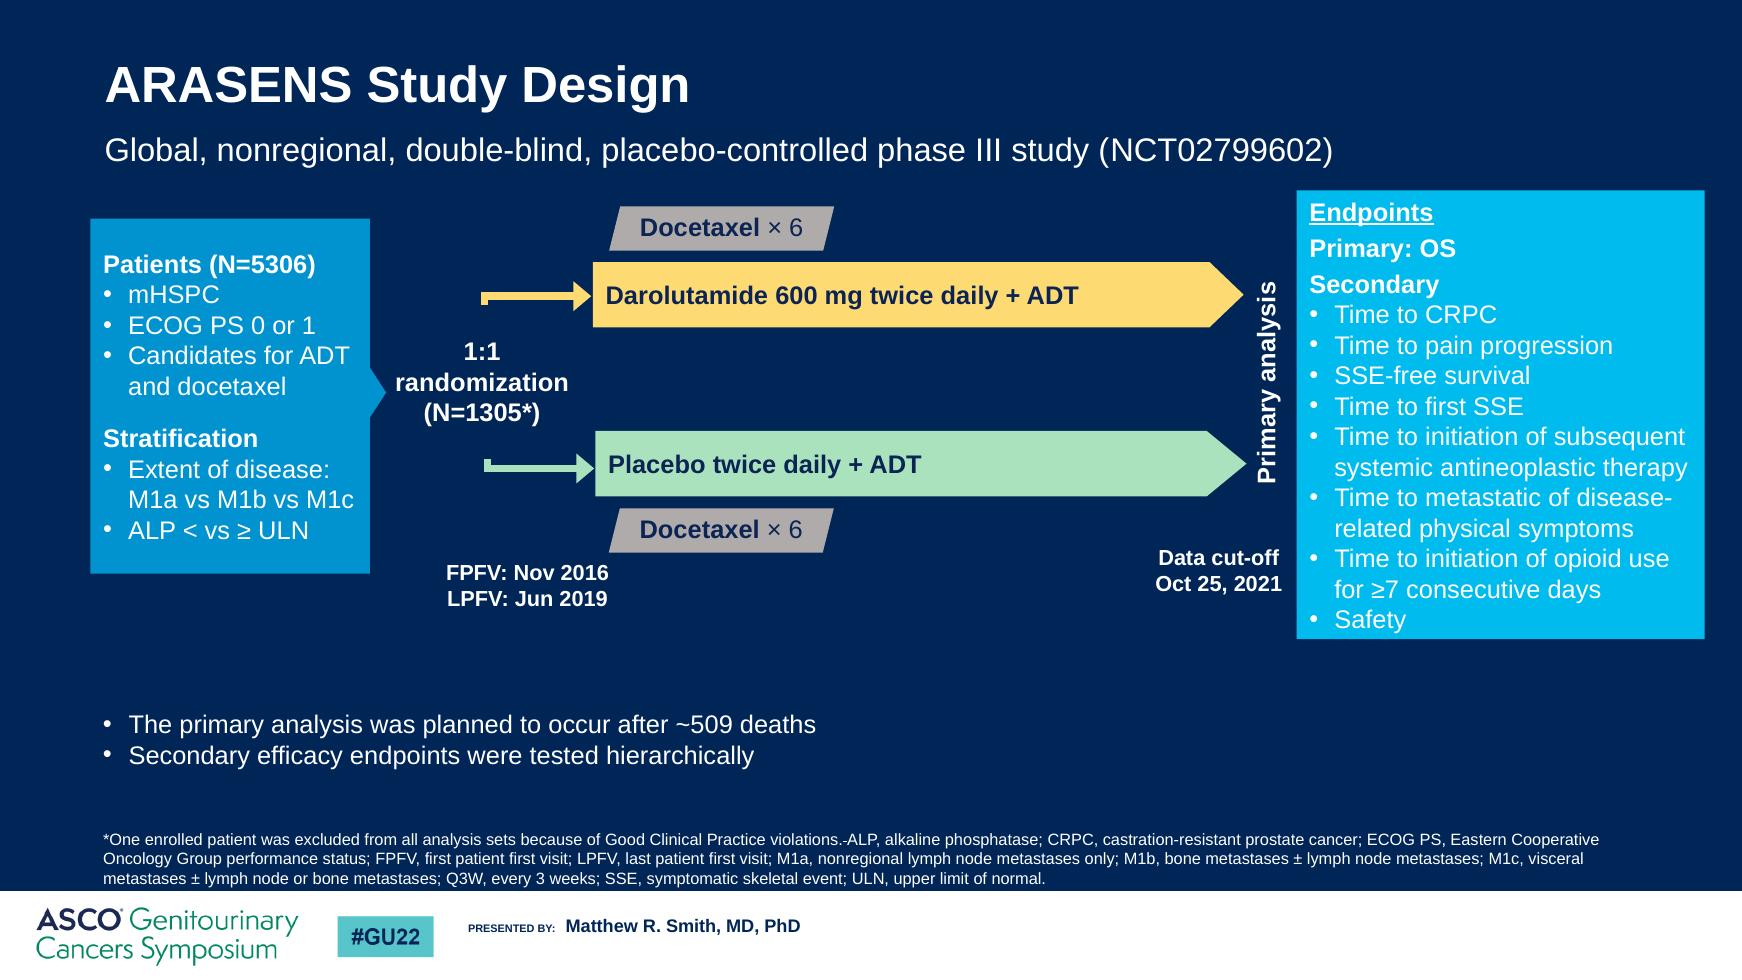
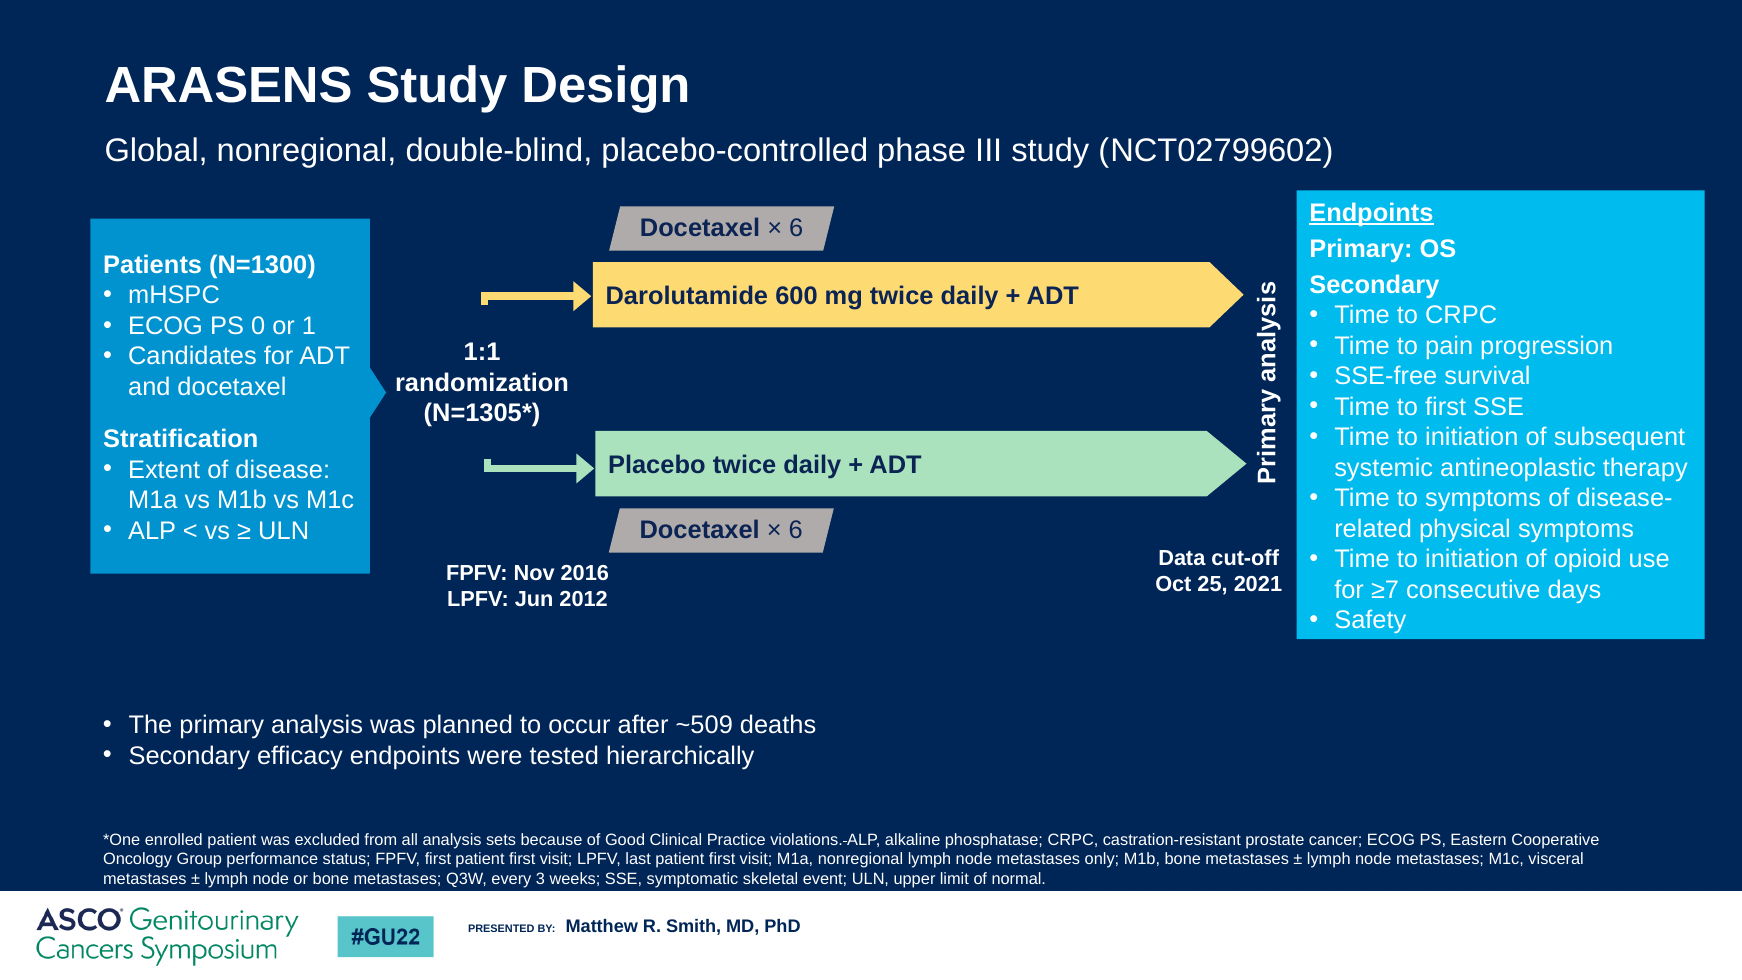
N=5306: N=5306 -> N=1300
to metastatic: metastatic -> symptoms
2019: 2019 -> 2012
